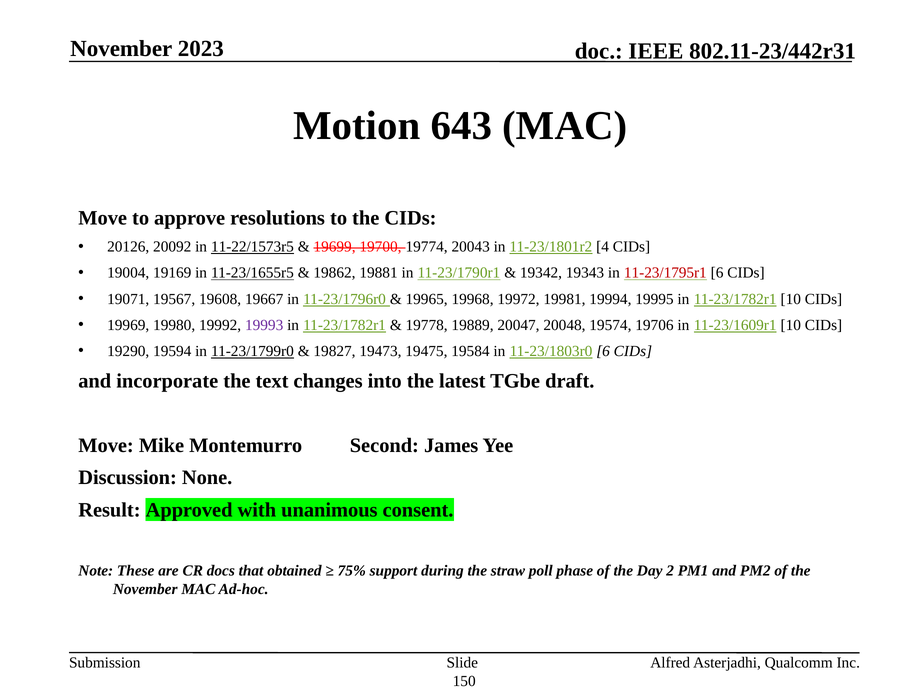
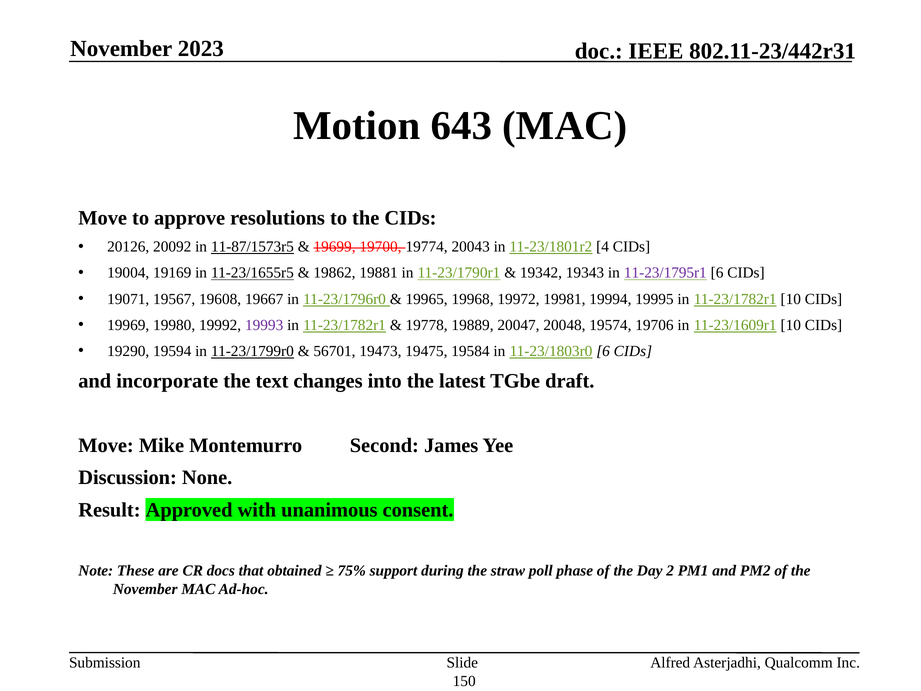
11-22/1573r5: 11-22/1573r5 -> 11-87/1573r5
11-23/1795r1 colour: red -> purple
19827: 19827 -> 56701
